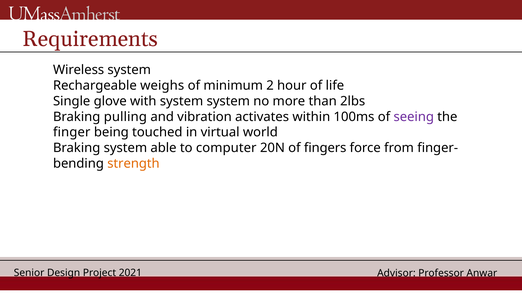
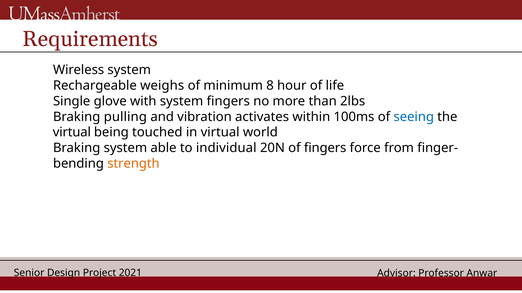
2: 2 -> 8
system system: system -> fingers
seeing colour: purple -> blue
finger at (72, 133): finger -> virtual
computer: computer -> individual
